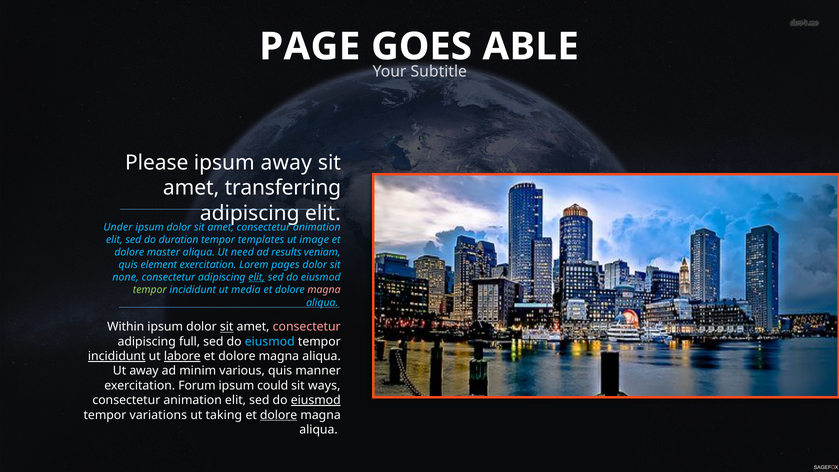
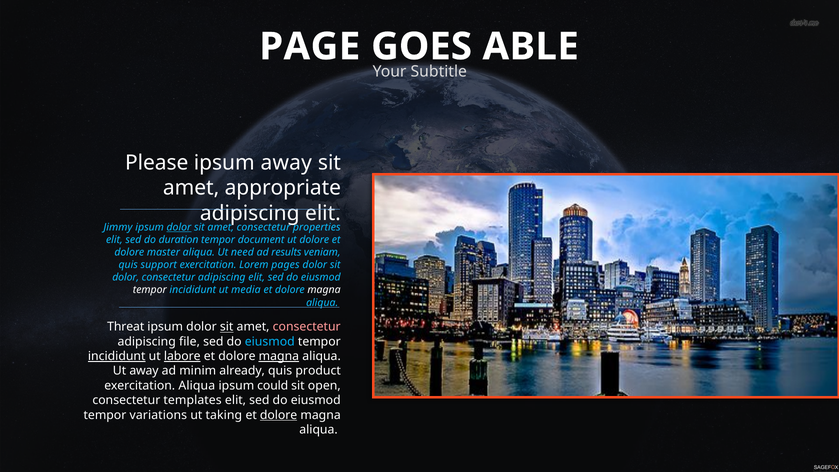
transferring: transferring -> appropriate
Under: Under -> Jimmy
dolor at (179, 227) underline: none -> present
animation at (317, 227): animation -> properties
templates: templates -> document
ut image: image -> dolore
element: element -> support
none at (126, 277): none -> dolor
elit at (257, 277) underline: present -> none
tempor at (150, 290) colour: light green -> white
magna at (324, 290) colour: pink -> white
Within: Within -> Threat
full: full -> file
magna at (279, 356) underline: none -> present
various: various -> already
manner: manner -> product
exercitation Forum: Forum -> Aliqua
ways: ways -> open
animation at (193, 400): animation -> templates
eiusmod at (316, 400) underline: present -> none
